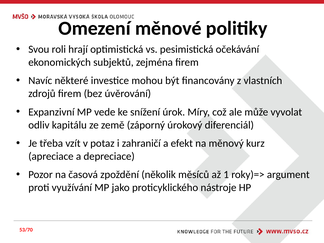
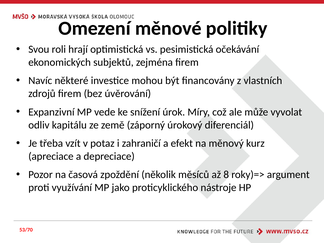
1: 1 -> 8
